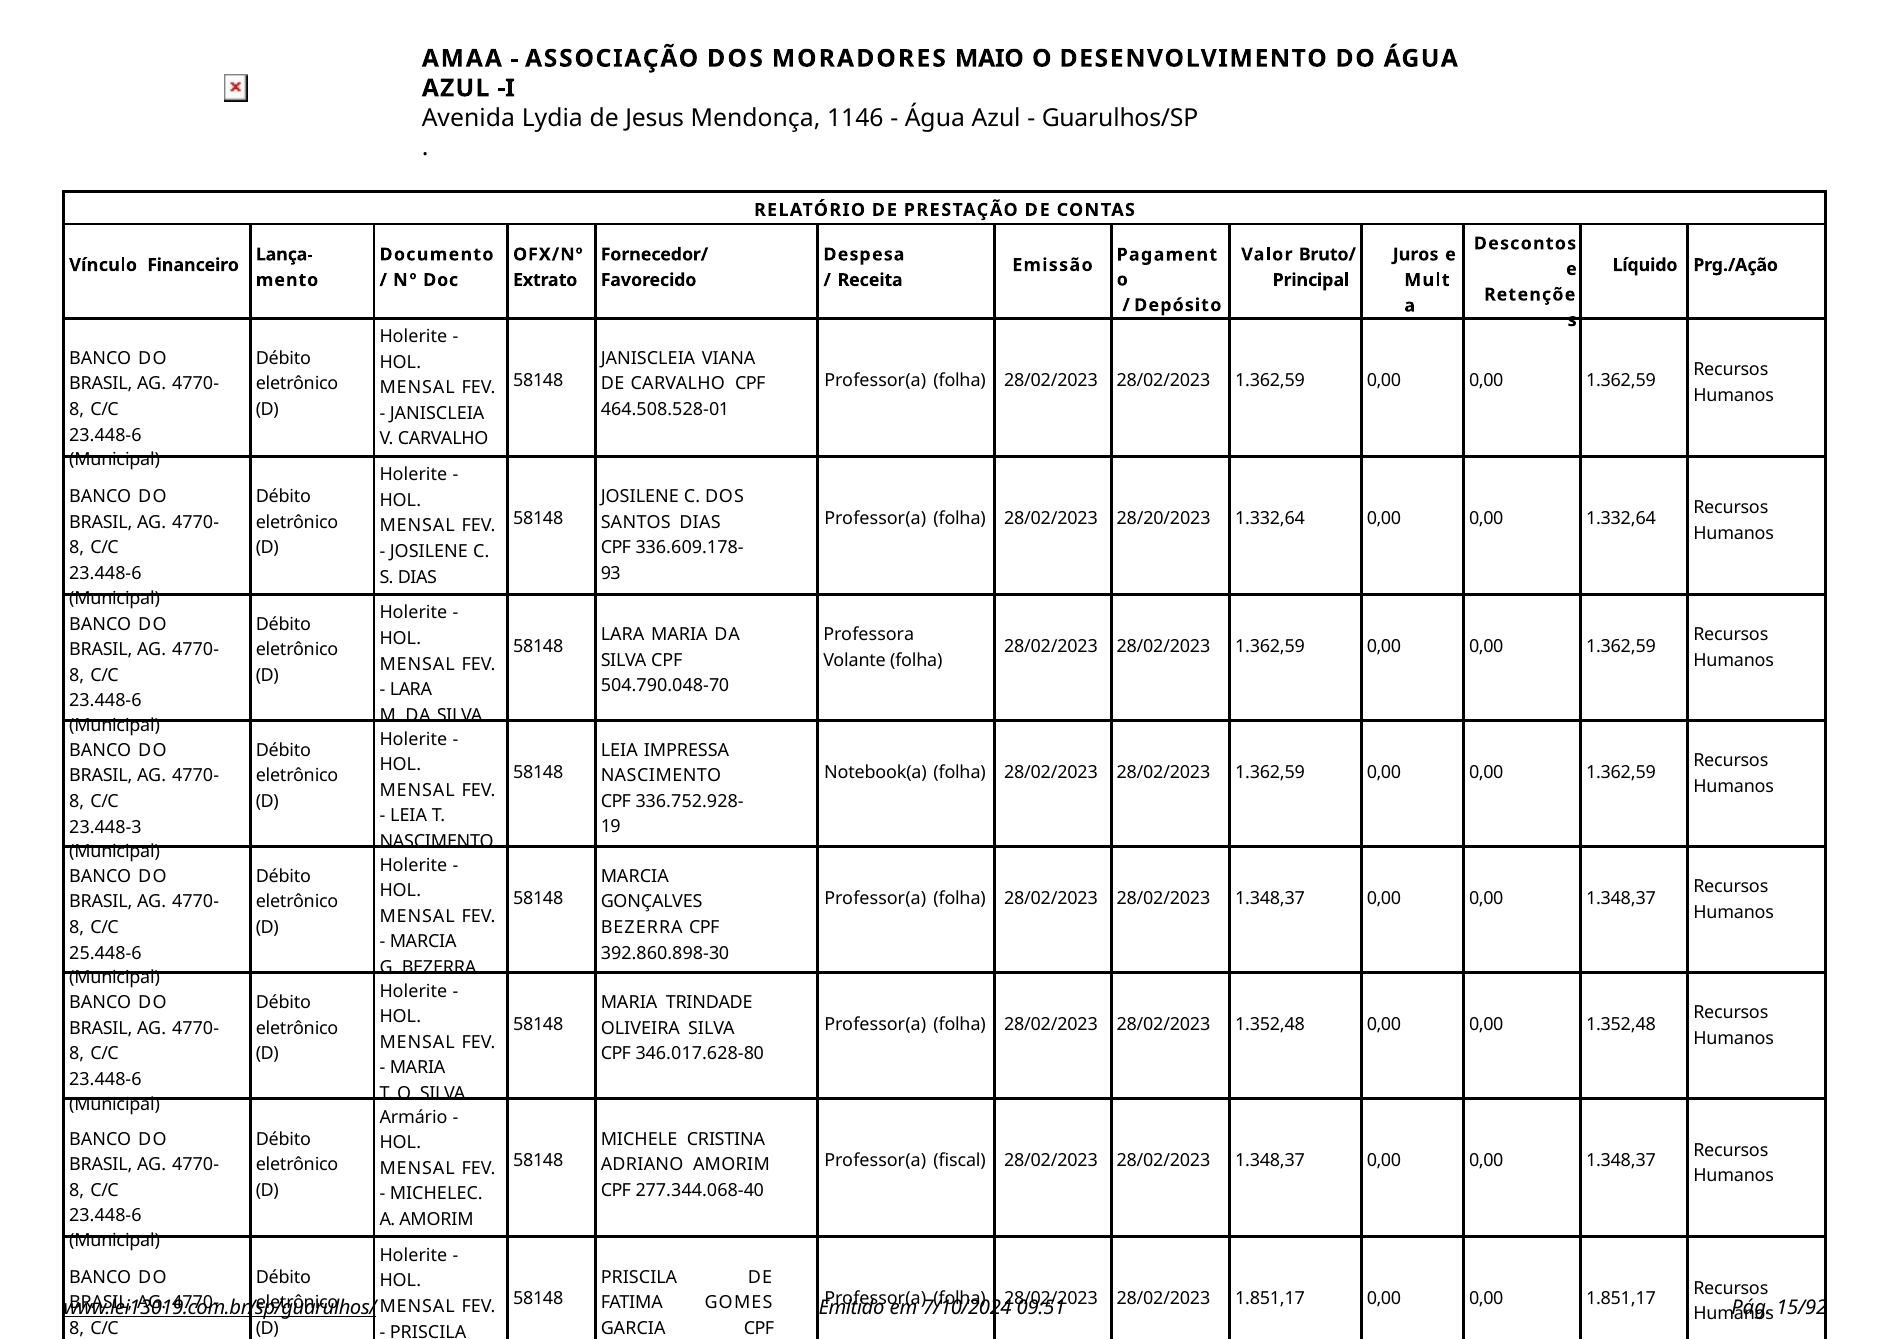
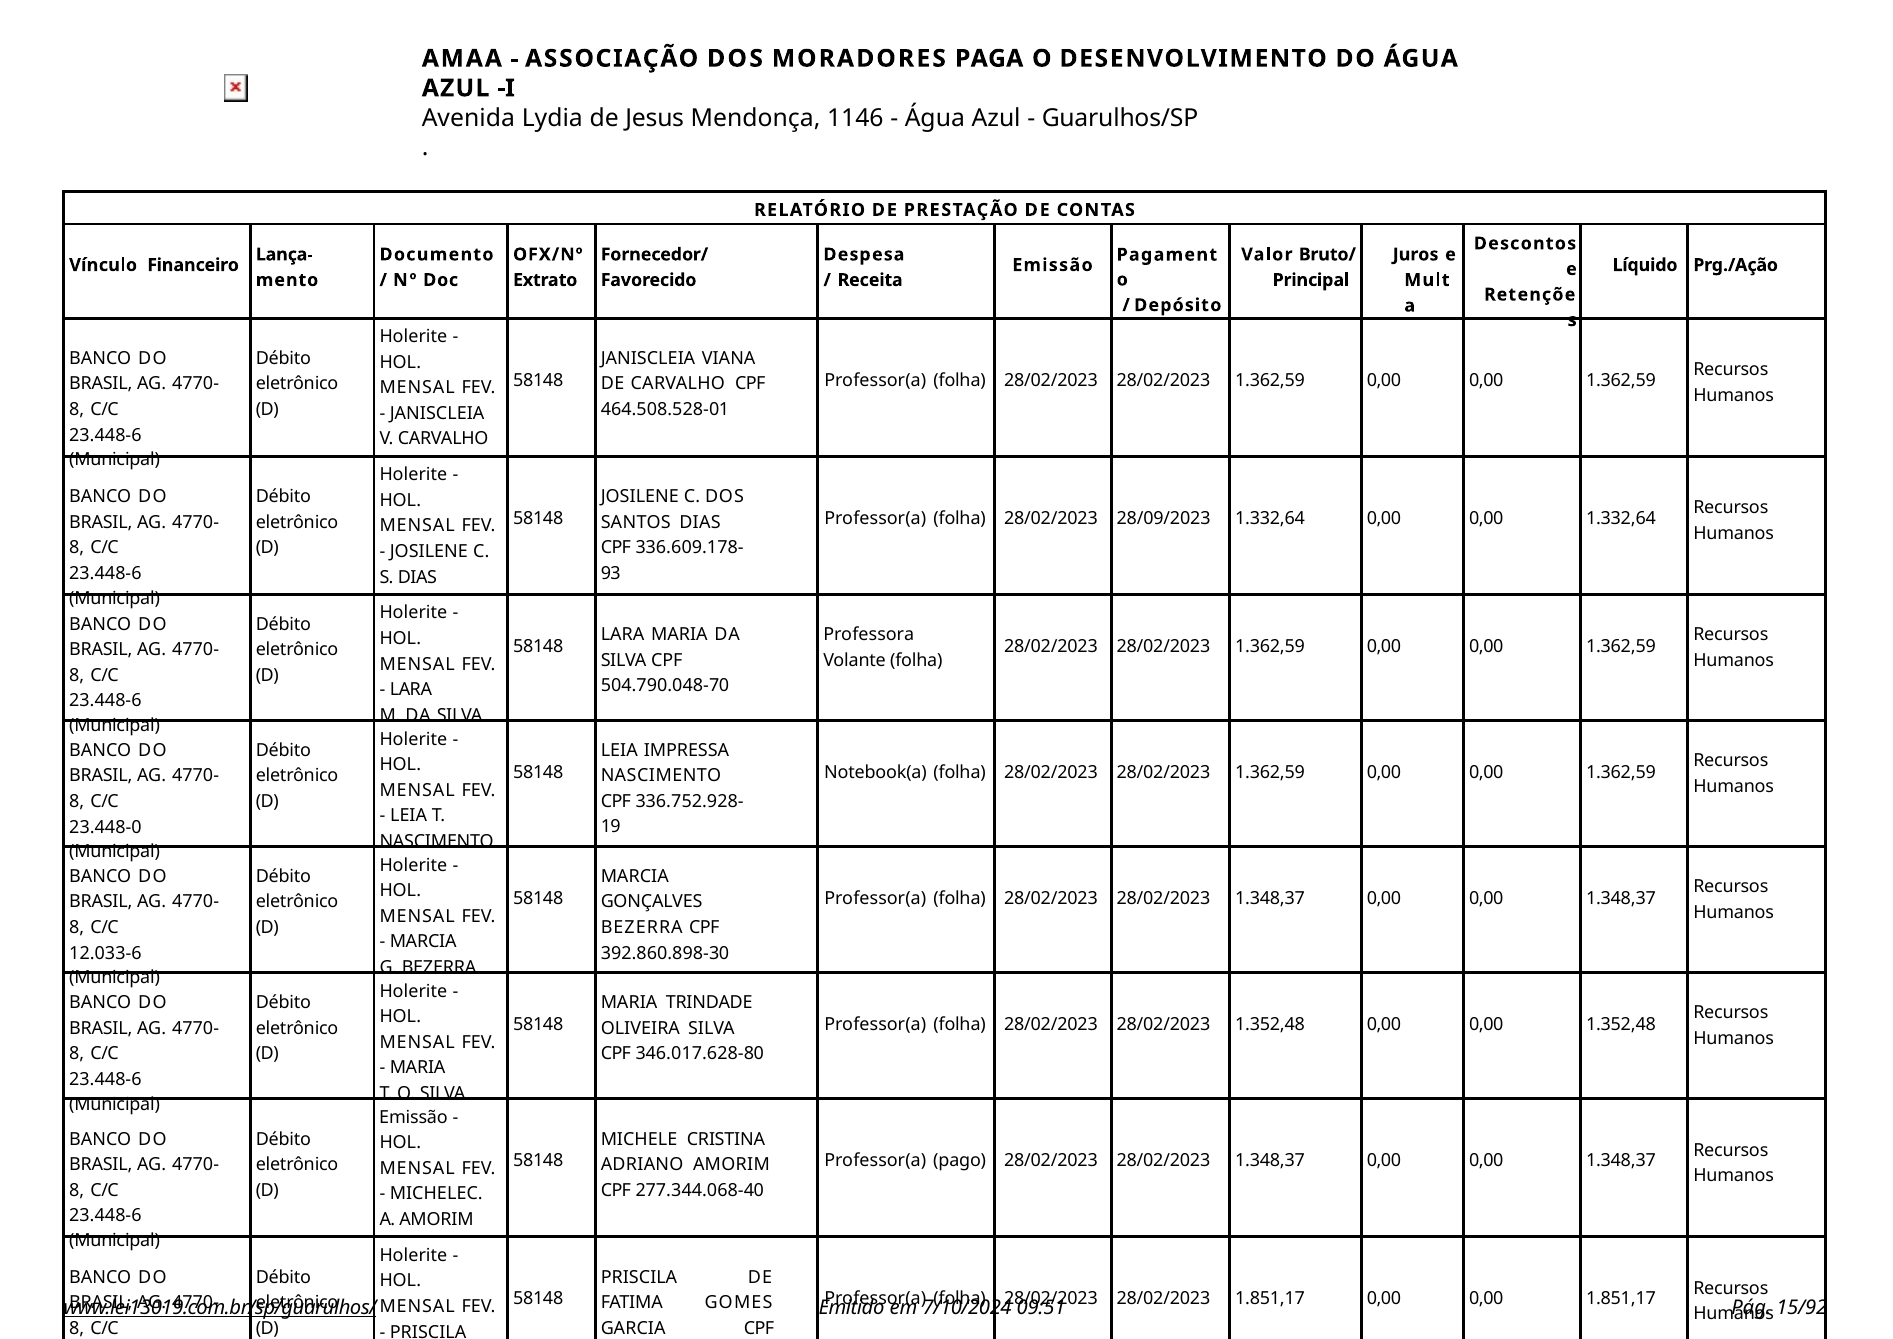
MAIO: MAIO -> PAGA
28/20/2023: 28/20/2023 -> 28/09/2023
23.448-3: 23.448-3 -> 23.448-0
25.448-6: 25.448-6 -> 12.033-6
Armário at (413, 1117): Armário -> Emissão
fiscal: fiscal -> pago
